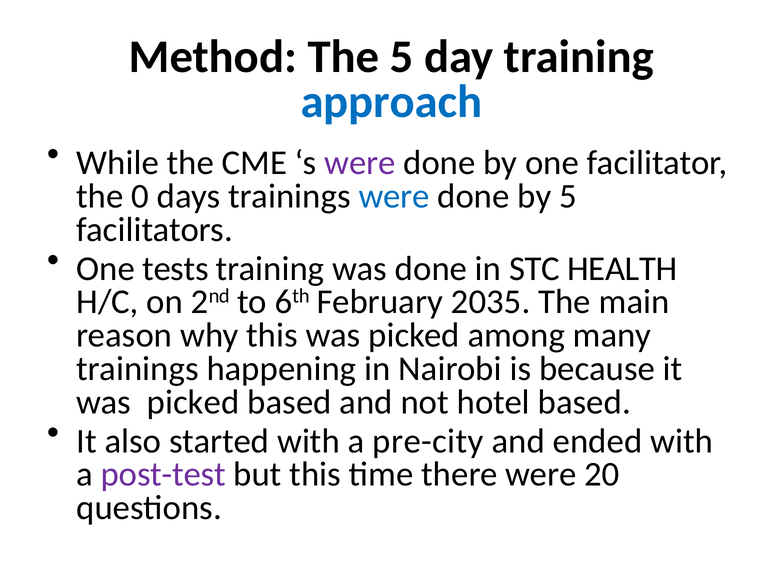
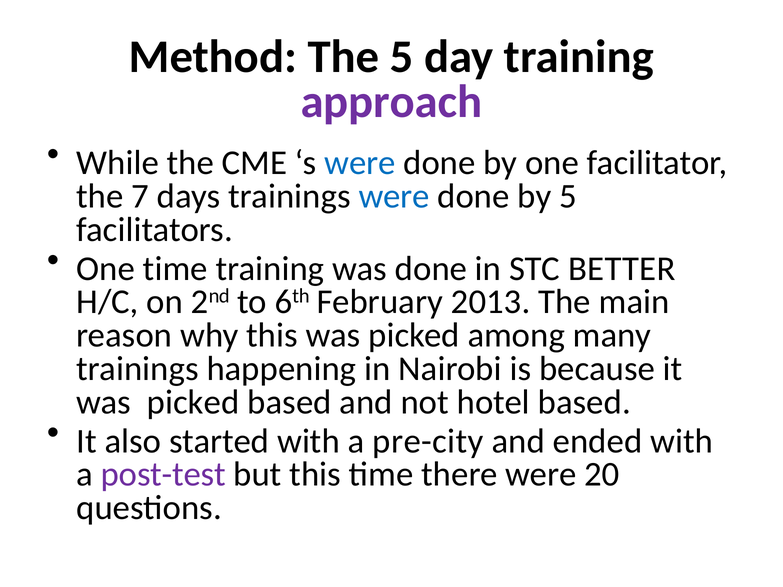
approach colour: blue -> purple
were at (360, 163) colour: purple -> blue
0: 0 -> 7
One tests: tests -> time
HEALTH: HEALTH -> BETTER
2035: 2035 -> 2013
